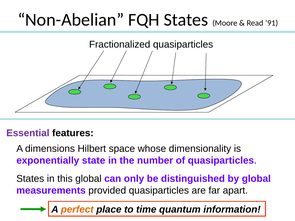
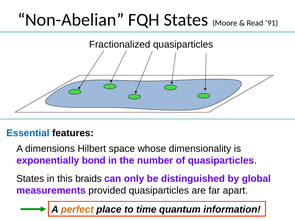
Essential colour: purple -> blue
state: state -> bond
this global: global -> braids
